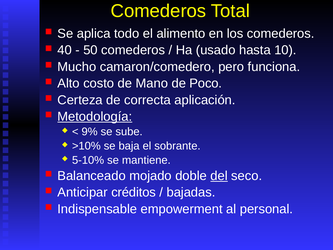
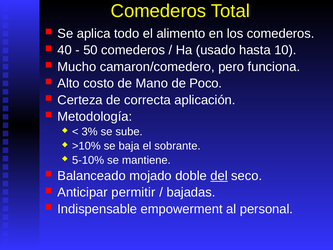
Metodología underline: present -> none
9%: 9% -> 3%
créditos: créditos -> permitir
